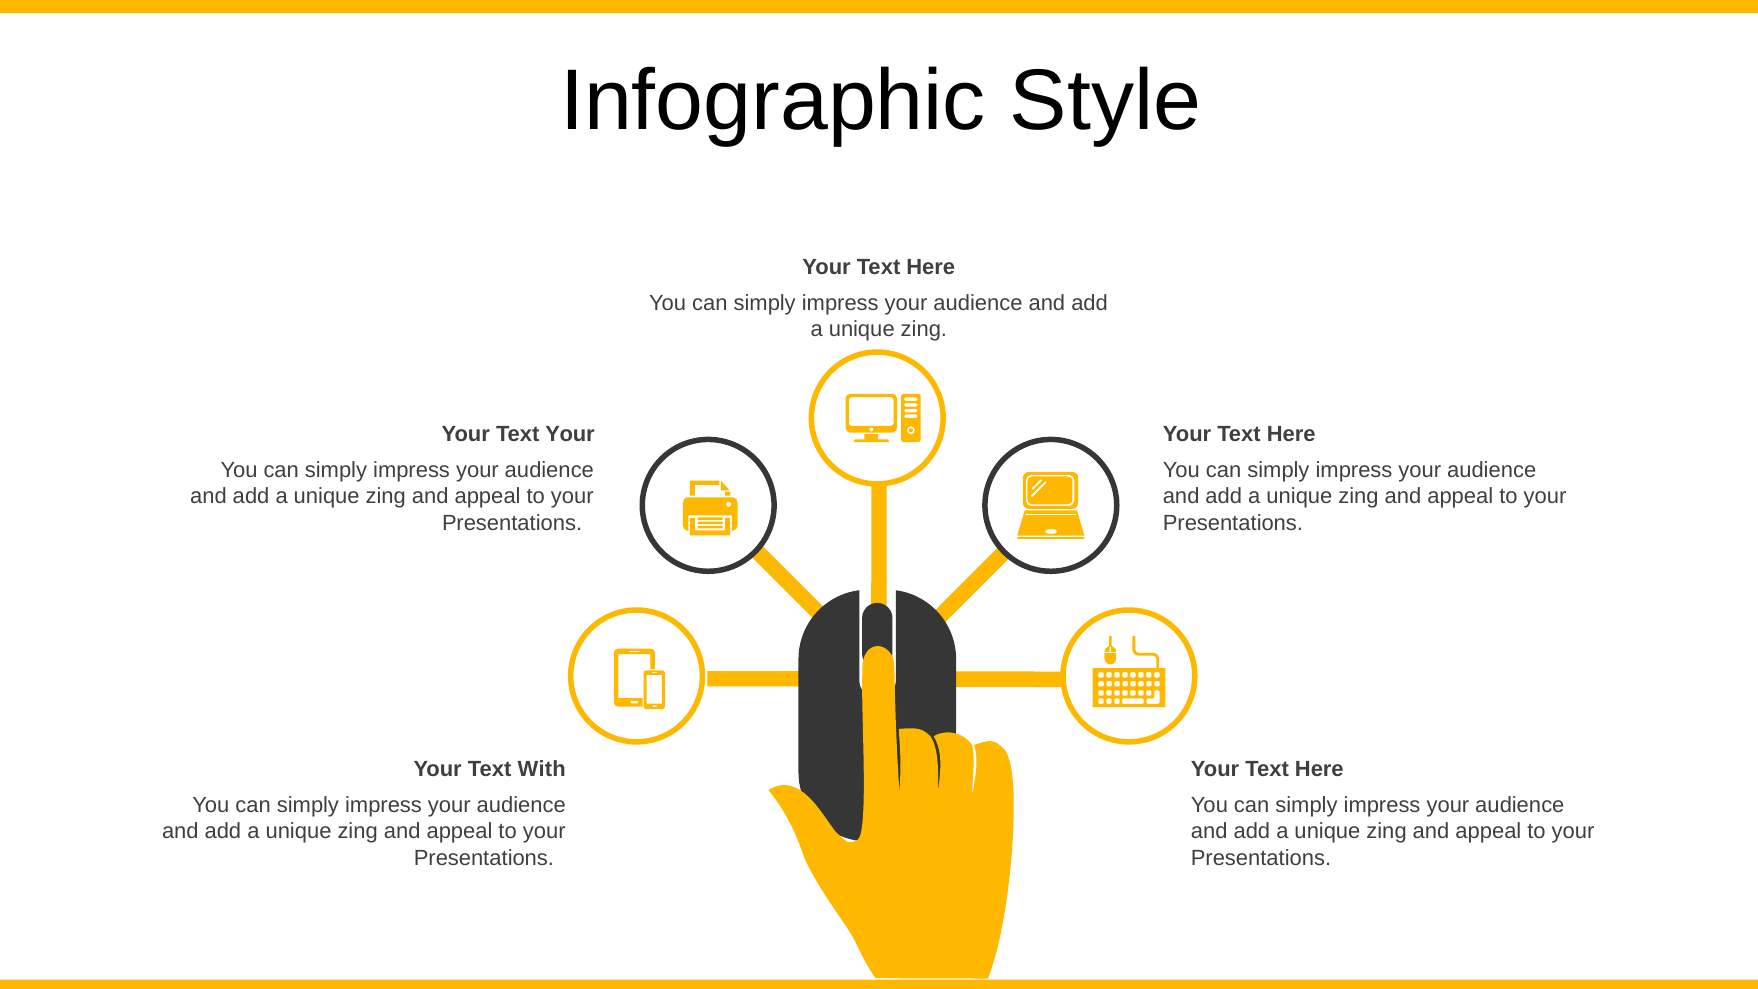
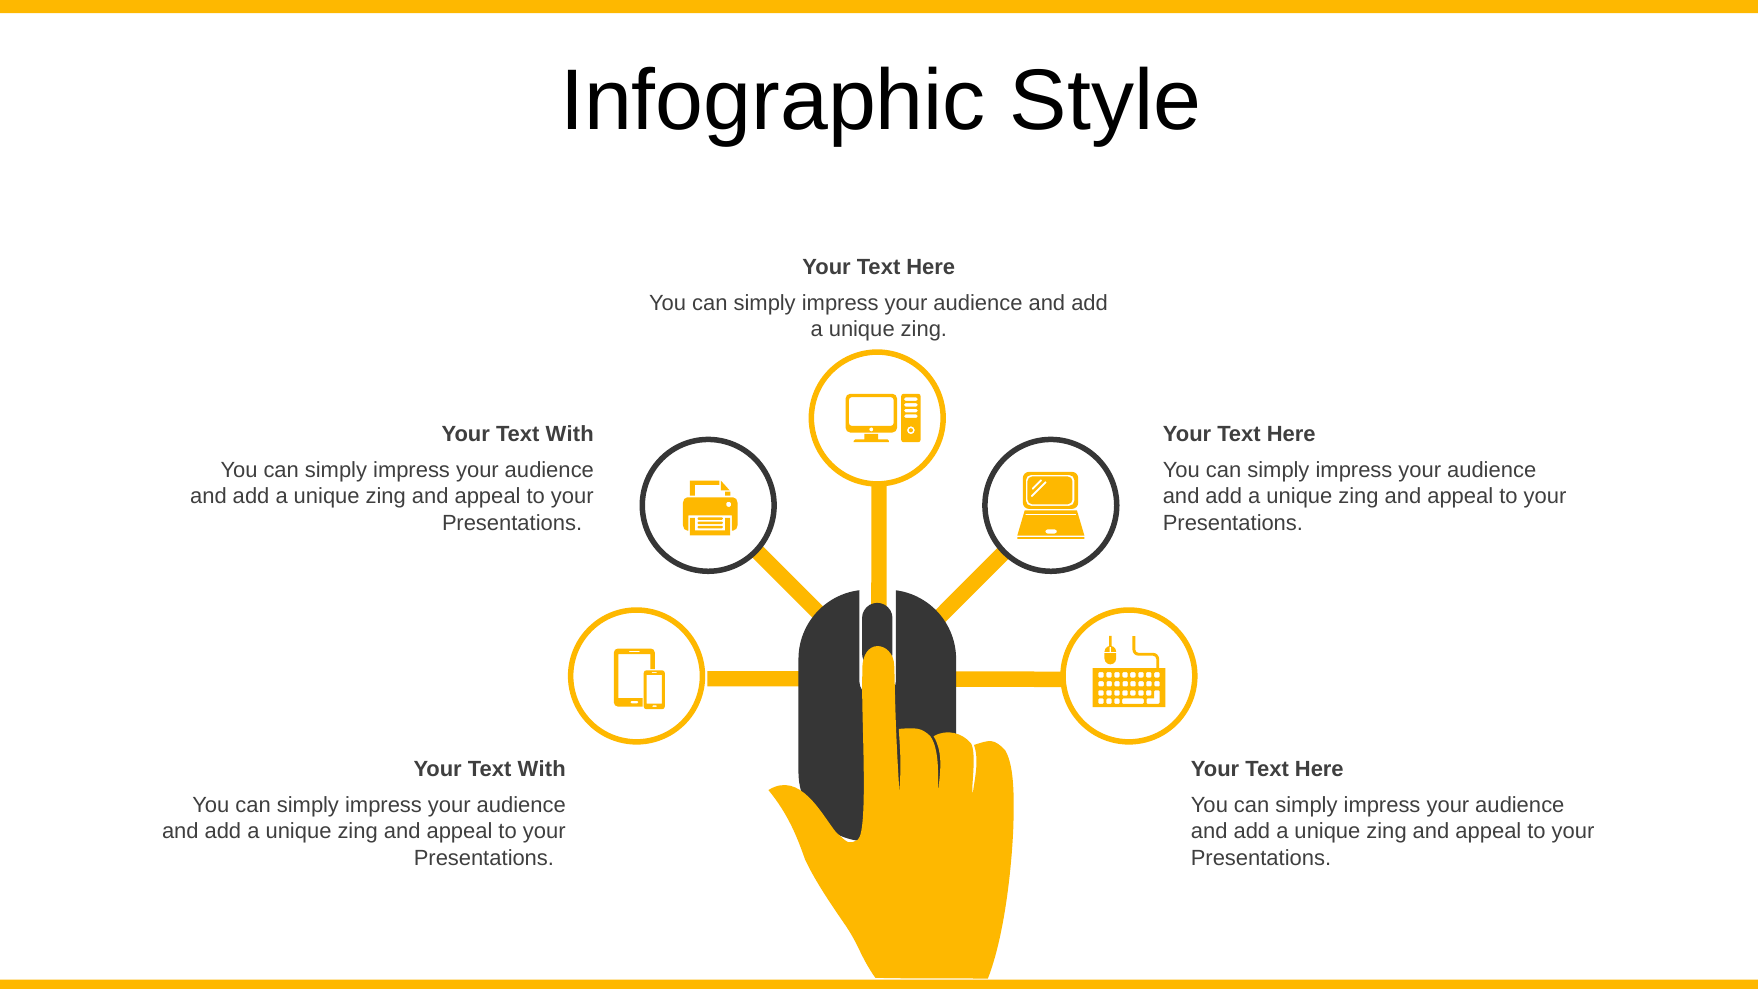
Your at (570, 434): Your -> With
